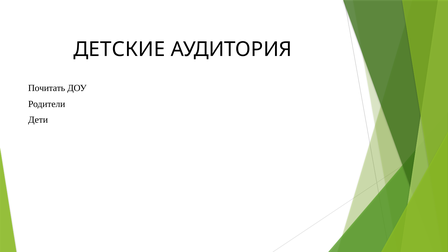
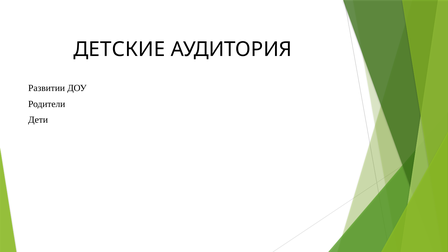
Почитать: Почитать -> Развитии
